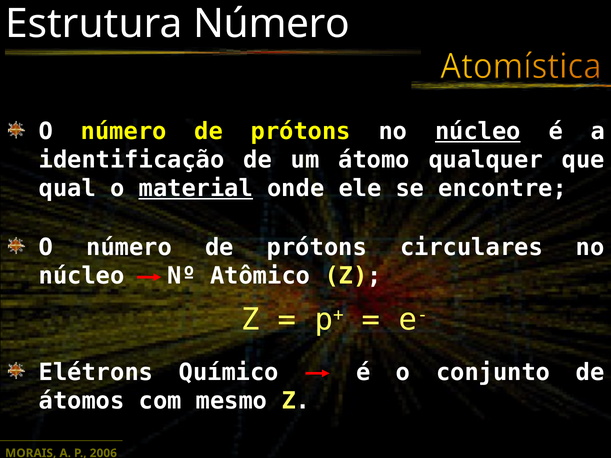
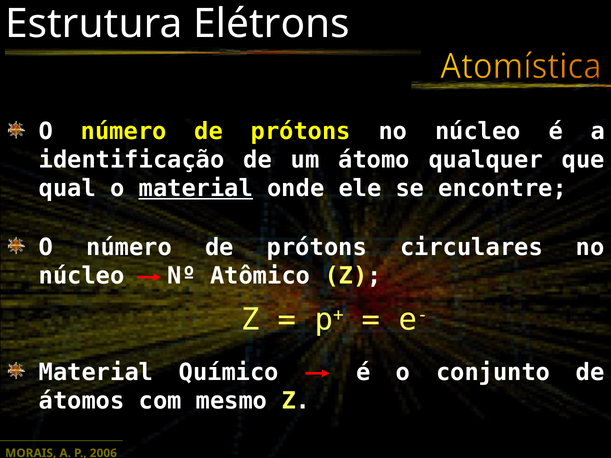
Estrutura Número: Número -> Elétrons
núcleo at (478, 132) underline: present -> none
Elétrons at (96, 372): Elétrons -> Material
